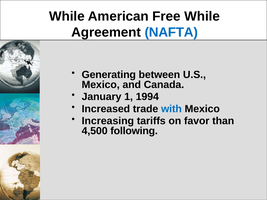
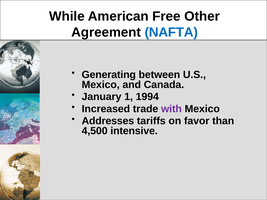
Free While: While -> Other
with colour: blue -> purple
Increasing: Increasing -> Addresses
following: following -> intensive
